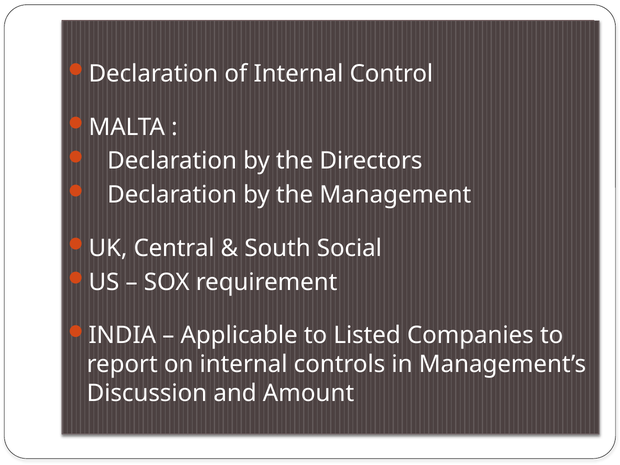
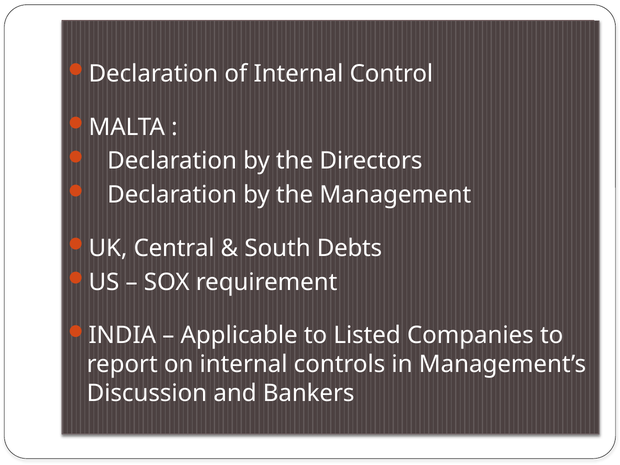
Social: Social -> Debts
Amount: Amount -> Bankers
